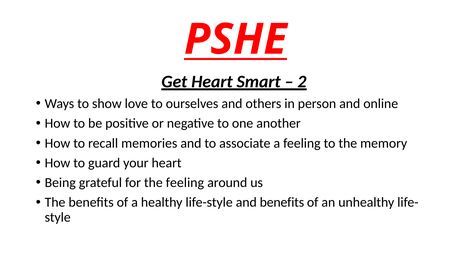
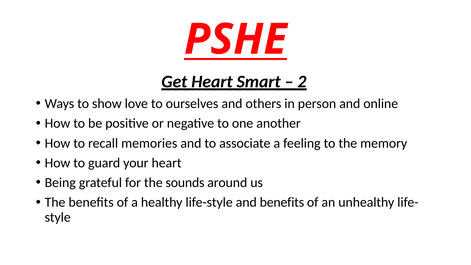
the feeling: feeling -> sounds
